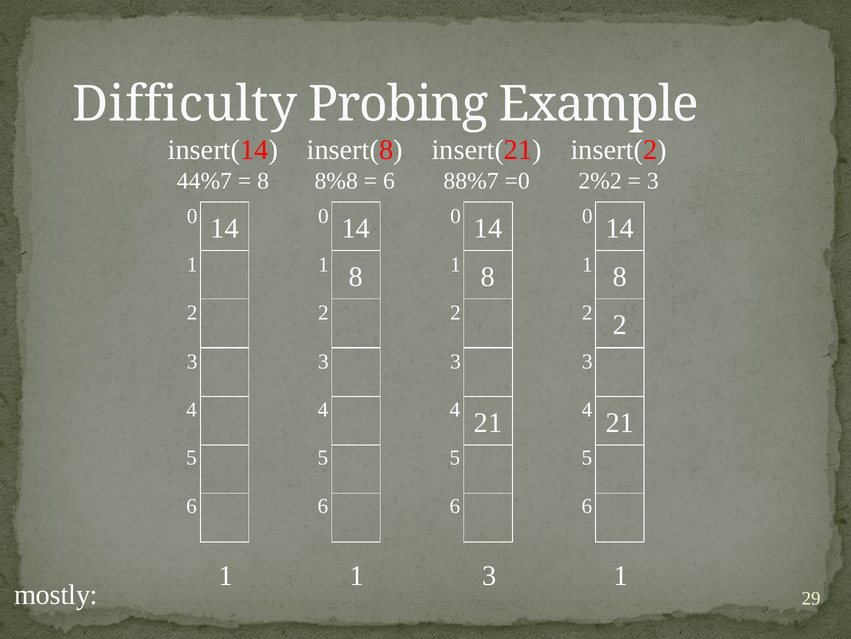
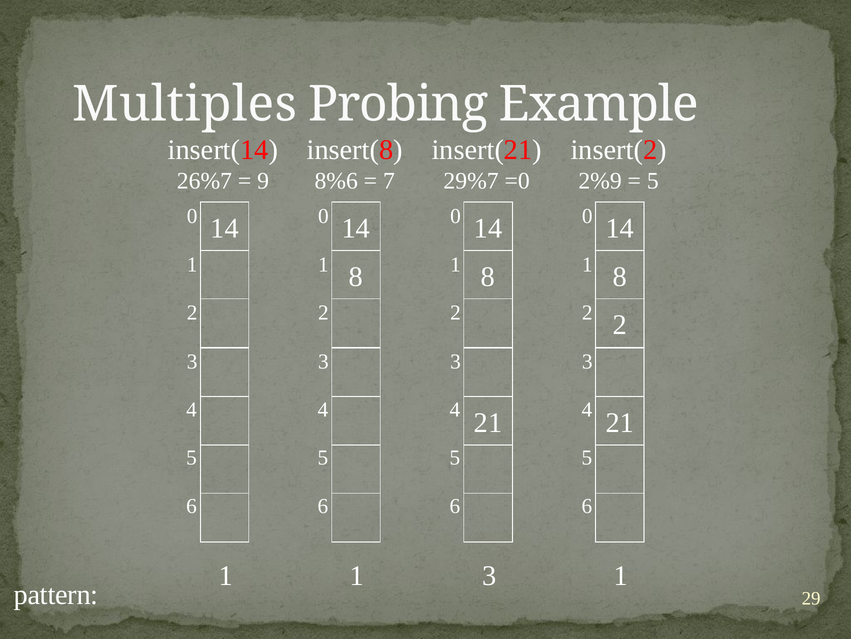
Difficulty: Difficulty -> Multiples
44%7: 44%7 -> 26%7
8 at (263, 181): 8 -> 9
8%8: 8%8 -> 8%6
6 at (389, 181): 6 -> 7
88%7: 88%7 -> 29%7
2%2: 2%2 -> 2%9
3 at (653, 181): 3 -> 5
mostly: mostly -> pattern
